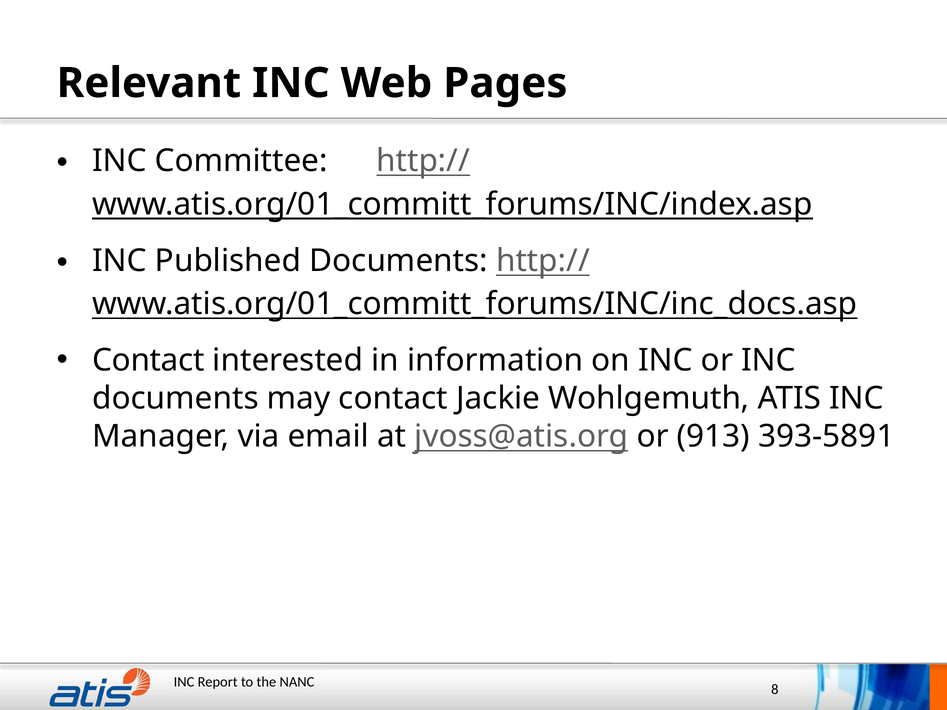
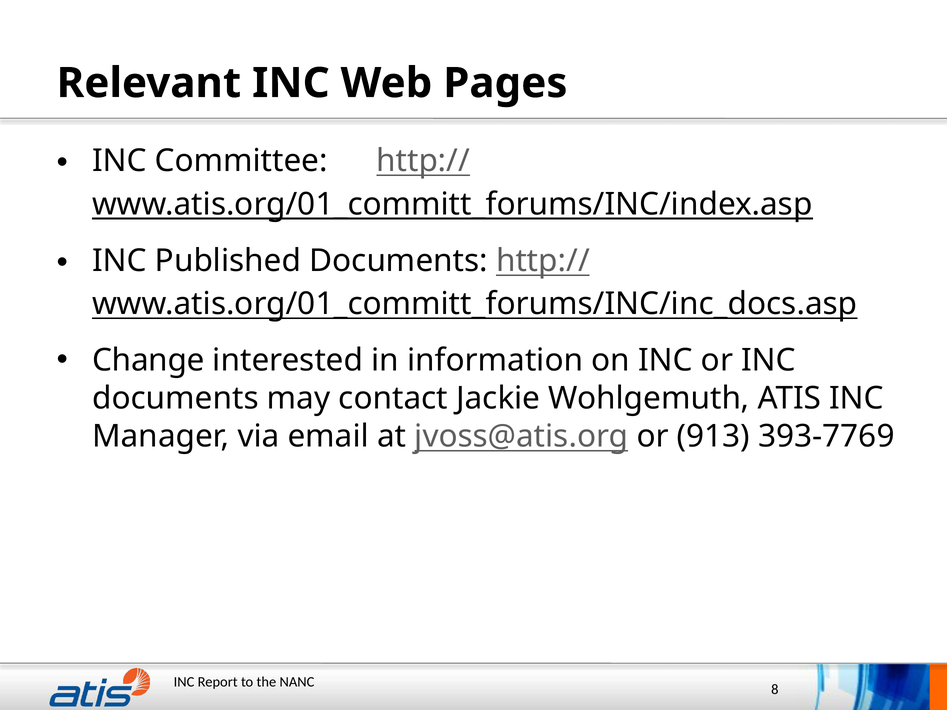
Contact at (148, 361): Contact -> Change
393-5891: 393-5891 -> 393-7769
